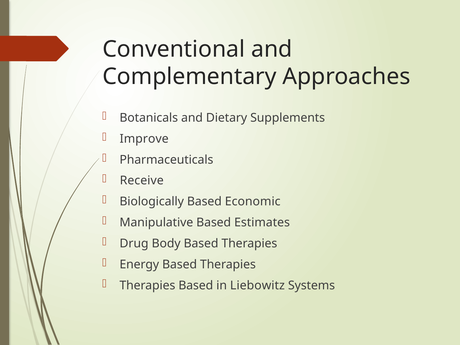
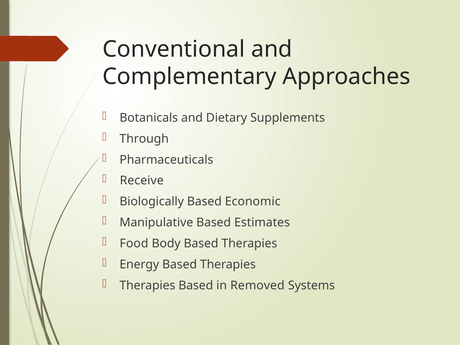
Improve: Improve -> Through
Drug: Drug -> Food
Liebowitz: Liebowitz -> Removed
